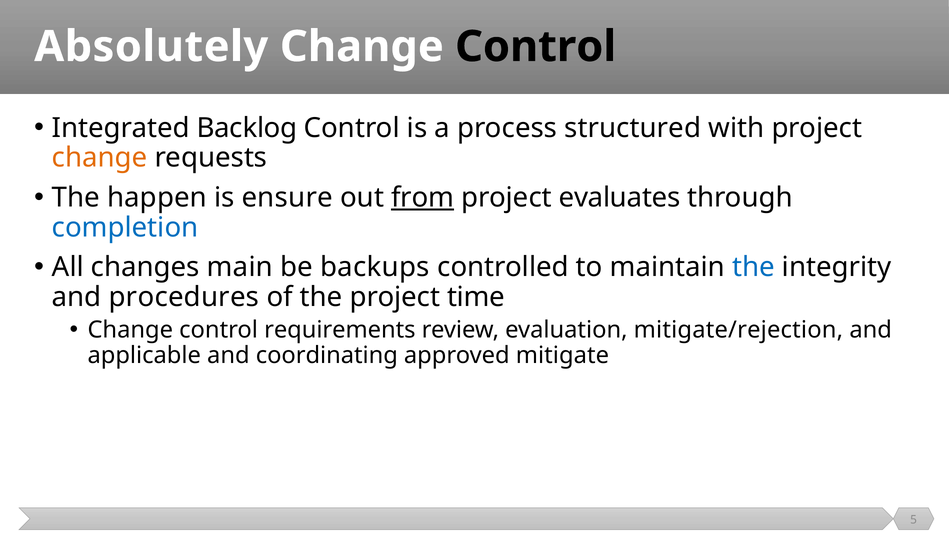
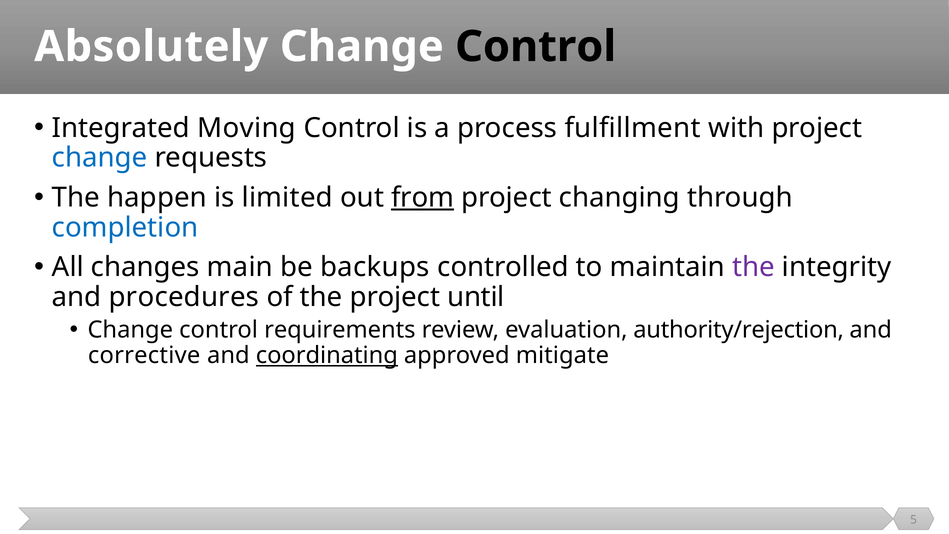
Backlog: Backlog -> Moving
structured: structured -> fulfillment
change at (100, 158) colour: orange -> blue
ensure: ensure -> limited
evaluates: evaluates -> changing
the at (753, 267) colour: blue -> purple
time: time -> until
mitigate/rejection: mitigate/rejection -> authority/rejection
applicable: applicable -> corrective
coordinating underline: none -> present
